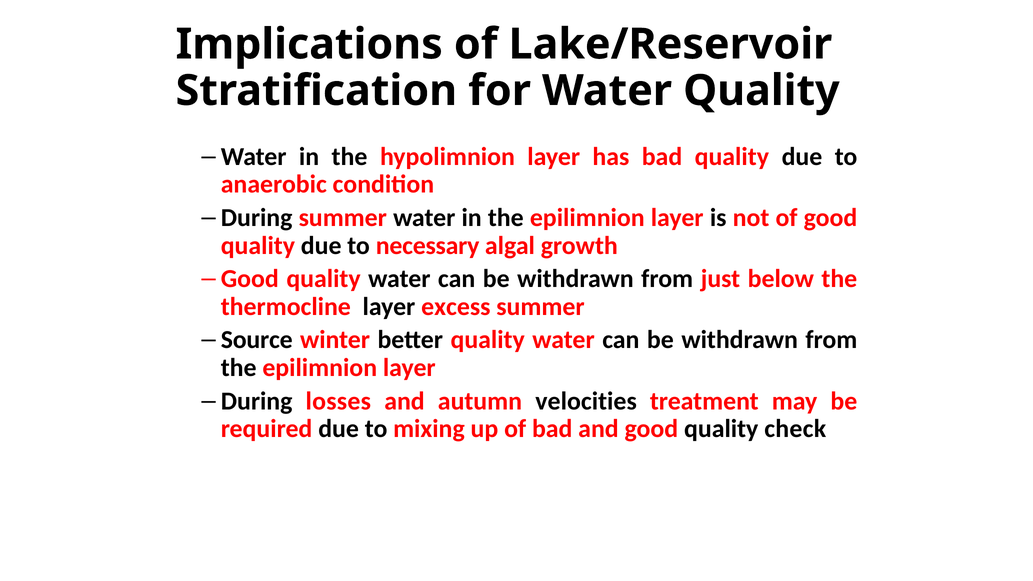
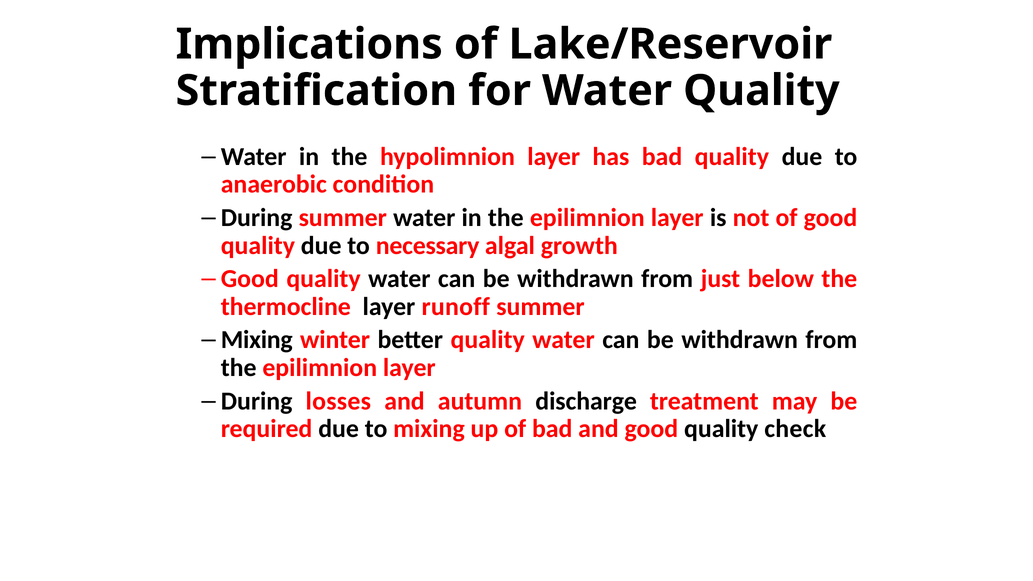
excess: excess -> runoff
Source at (257, 340): Source -> Mixing
velocities: velocities -> discharge
